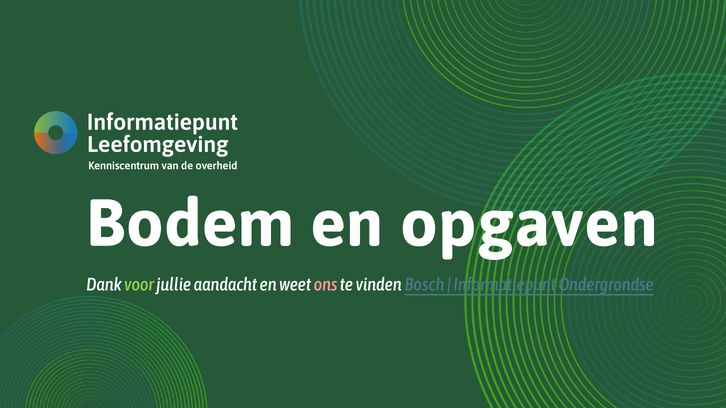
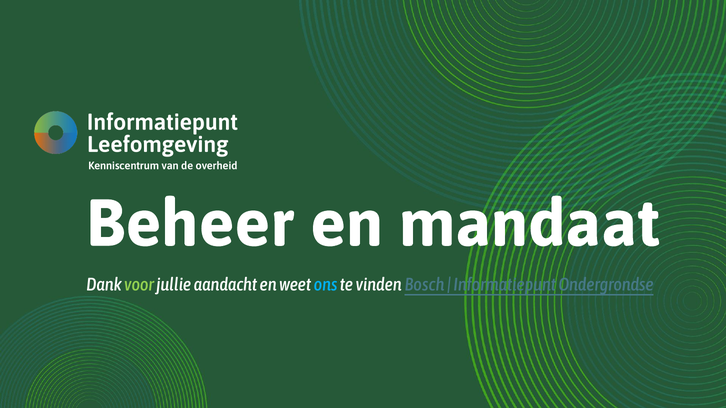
Bodem: Bodem -> Beheer
opgaven: opgaven -> mandaat
ons colour: pink -> light blue
